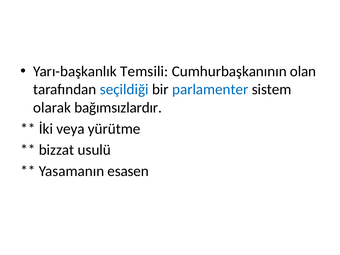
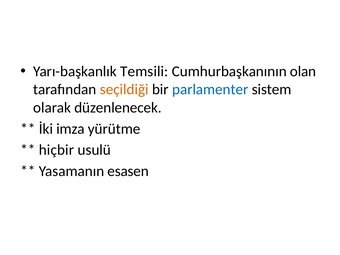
seçildiği colour: blue -> orange
bağımsızlardır: bağımsızlardır -> düzenlenecek
veya: veya -> imza
bizzat: bizzat -> hiçbir
